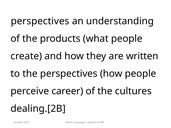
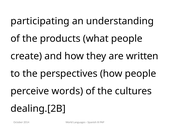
perspectives at (40, 21): perspectives -> participating
career: career -> words
